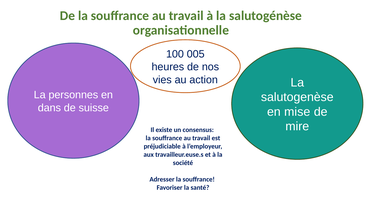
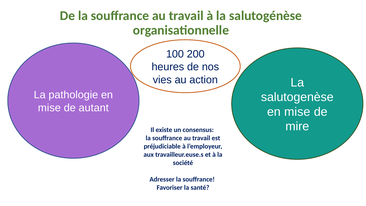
005: 005 -> 200
personnes: personnes -> pathologie
dans at (49, 108): dans -> mise
suisse: suisse -> autant
